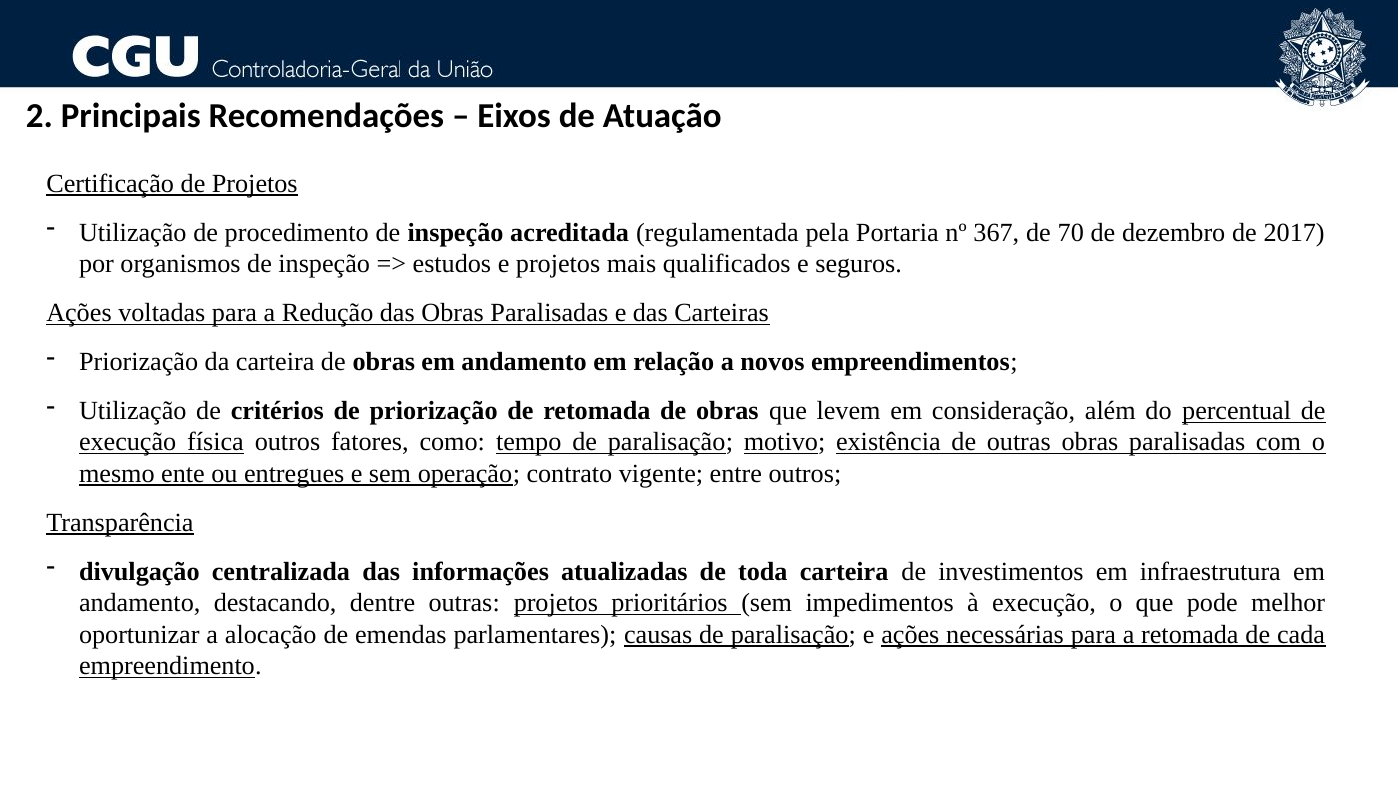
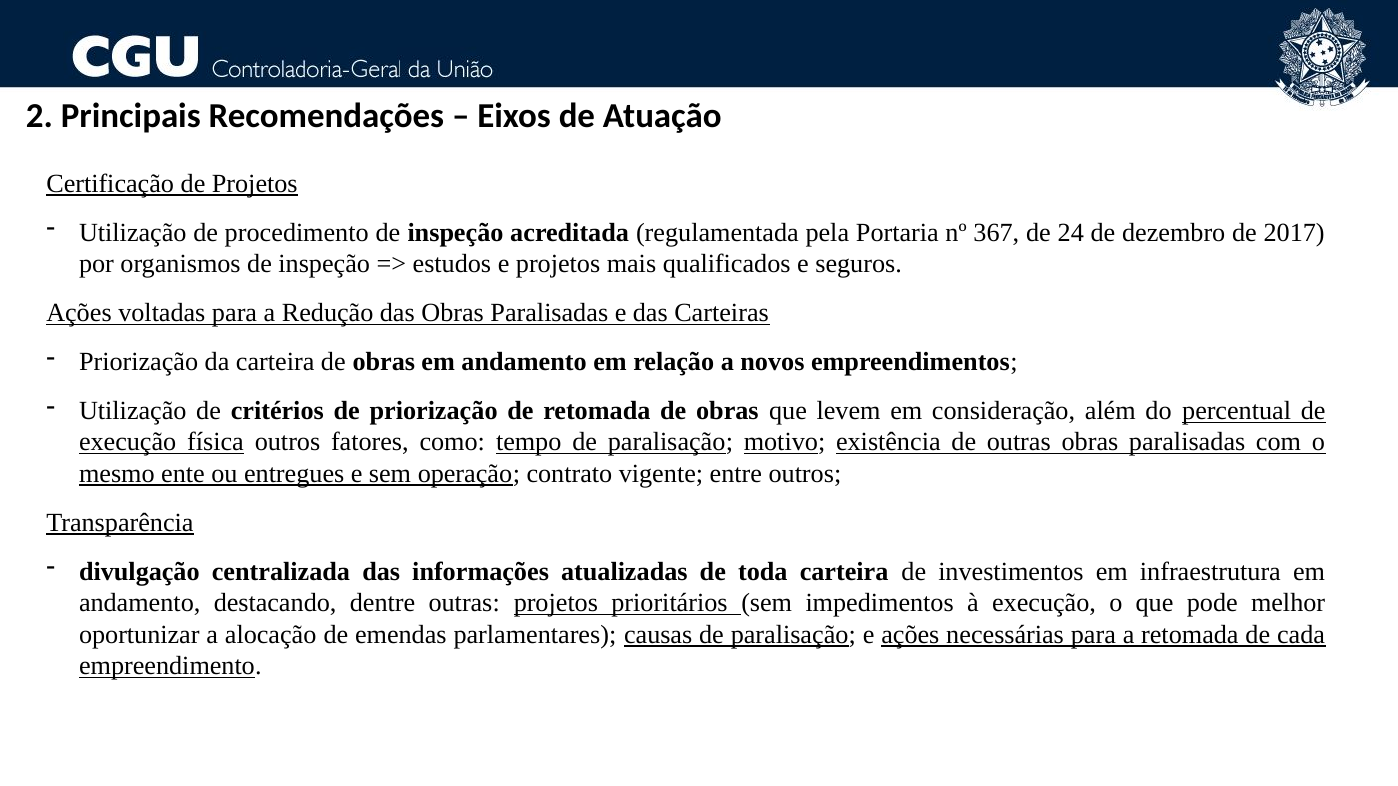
70: 70 -> 24
